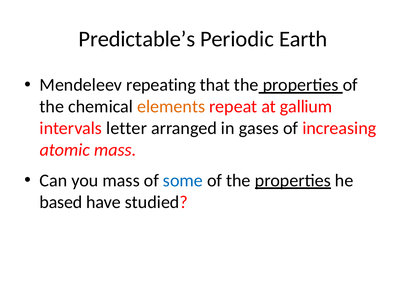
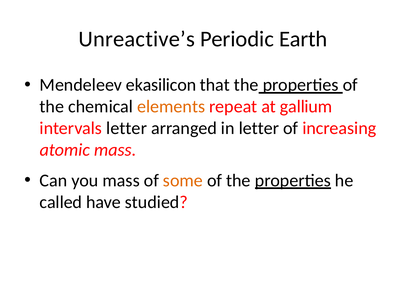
Predictable’s: Predictable’s -> Unreactive’s
repeating: repeating -> ekasilicon
in gases: gases -> letter
some colour: blue -> orange
based: based -> called
